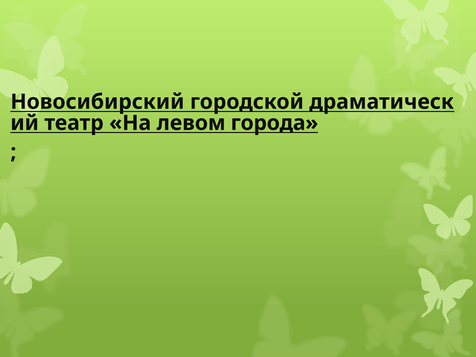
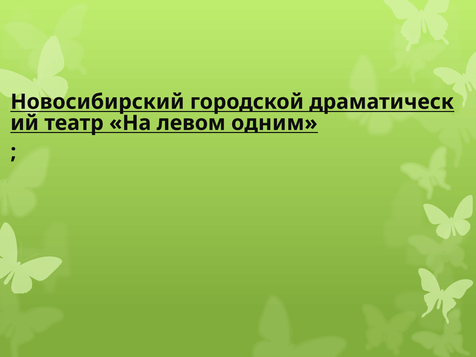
города: города -> одним
